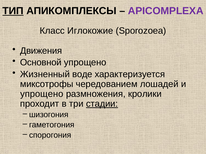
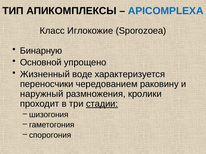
ТИП underline: present -> none
APICOMPLEXA colour: purple -> blue
Движения: Движения -> Бинарную
миксотрофы: миксотрофы -> переносчики
лошадей: лошадей -> раковину
упрощено at (42, 94): упрощено -> наружный
